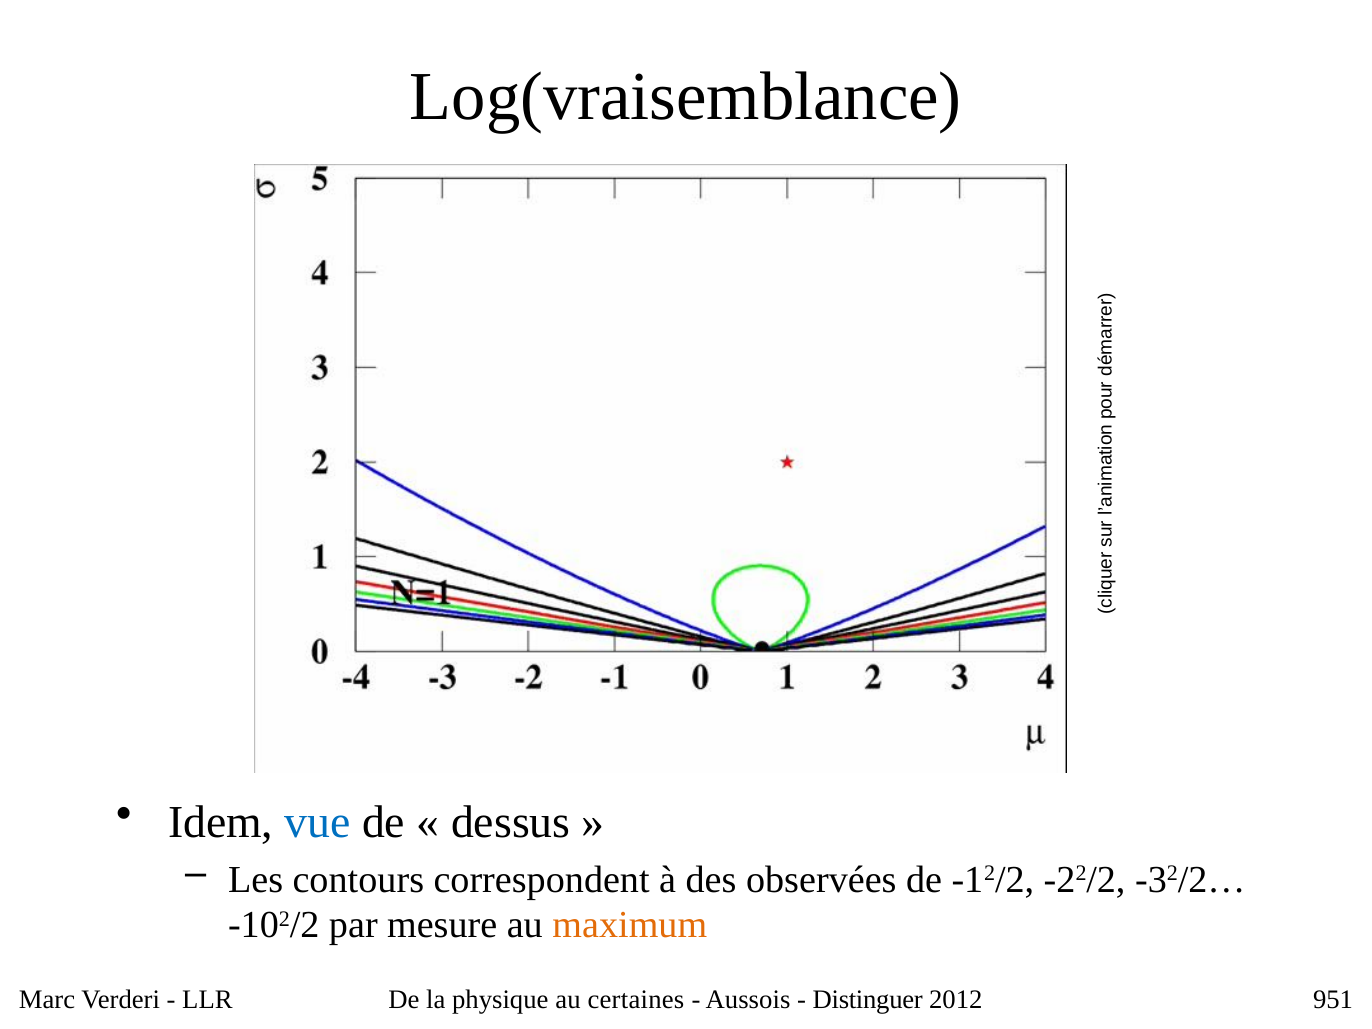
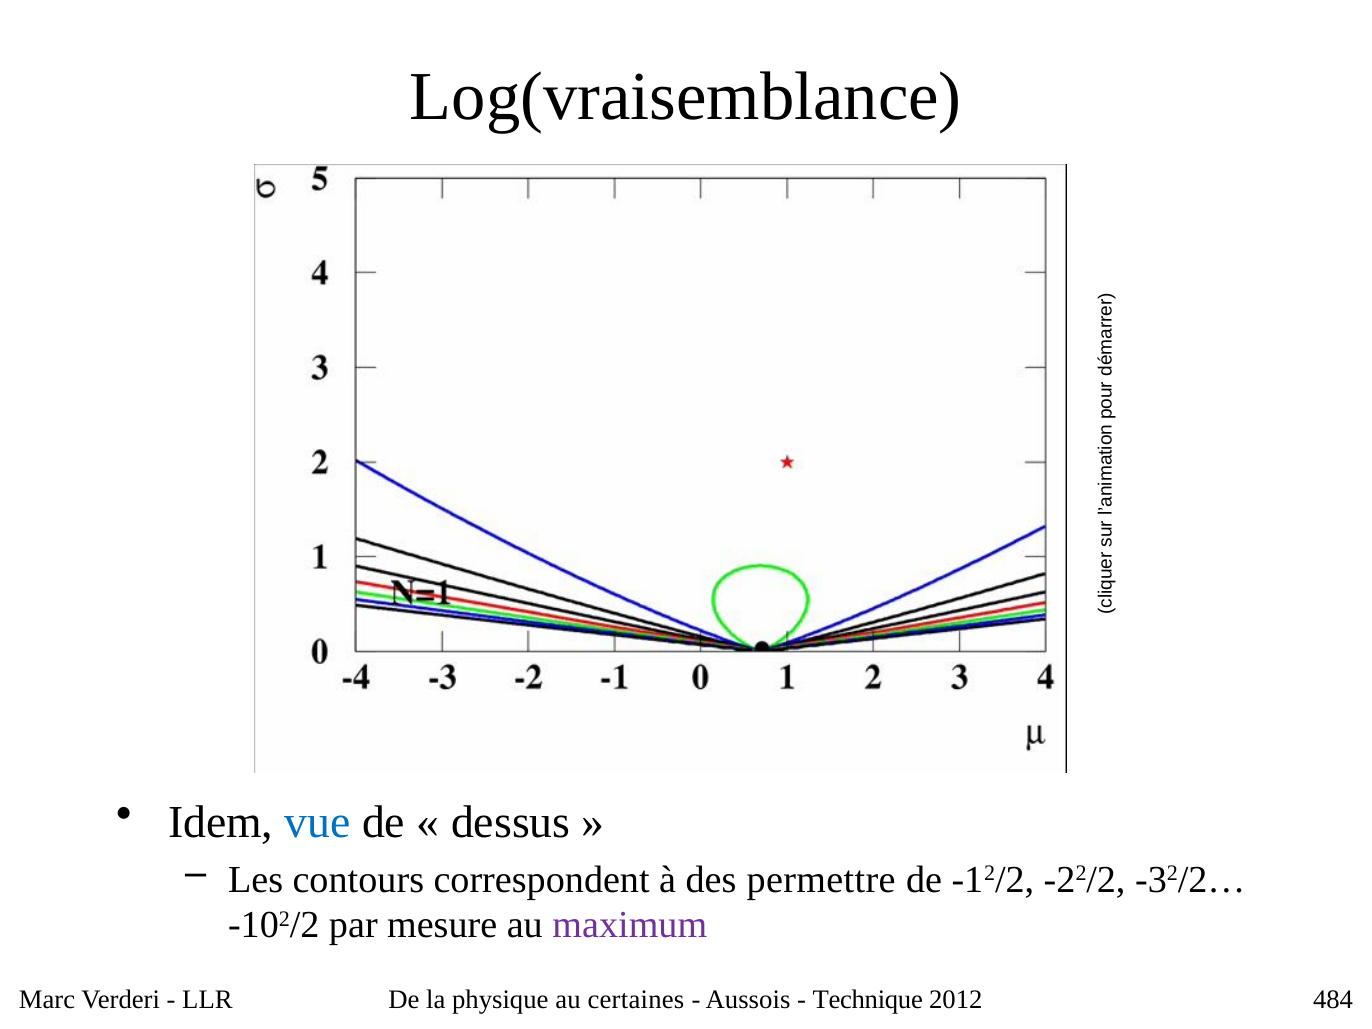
observées: observées -> permettre
maximum colour: orange -> purple
Distinguer: Distinguer -> Technique
951: 951 -> 484
